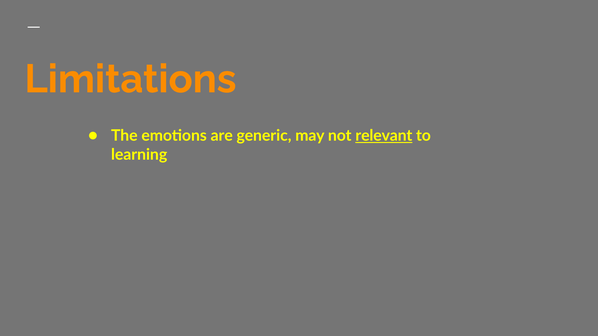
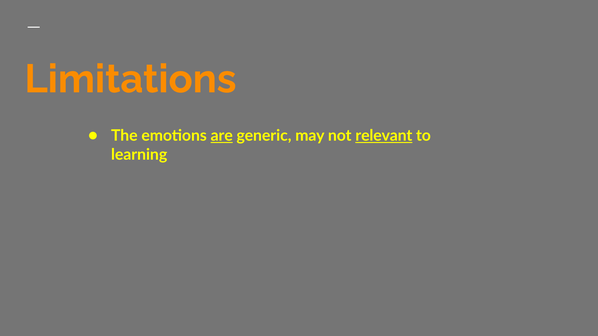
are underline: none -> present
